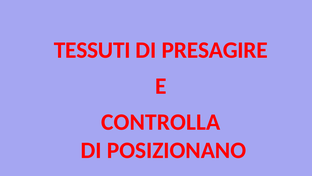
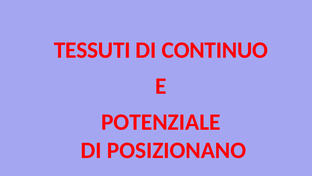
PRESAGIRE: PRESAGIRE -> CONTINUO
CONTROLLA: CONTROLLA -> POTENZIALE
